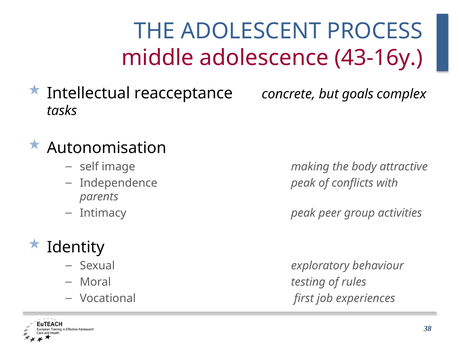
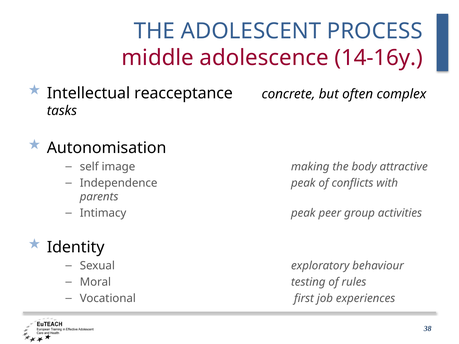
43-16y: 43-16y -> 14-16y
goals: goals -> often
